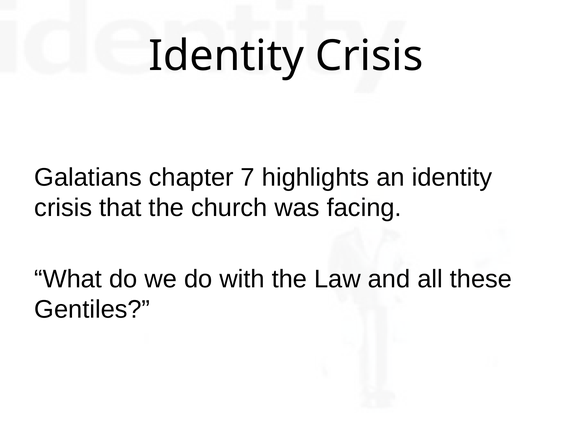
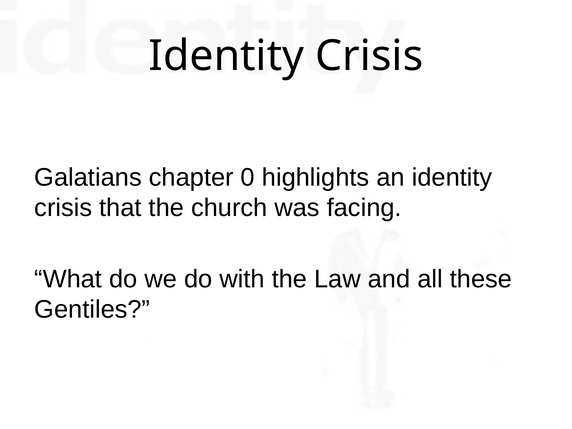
7: 7 -> 0
